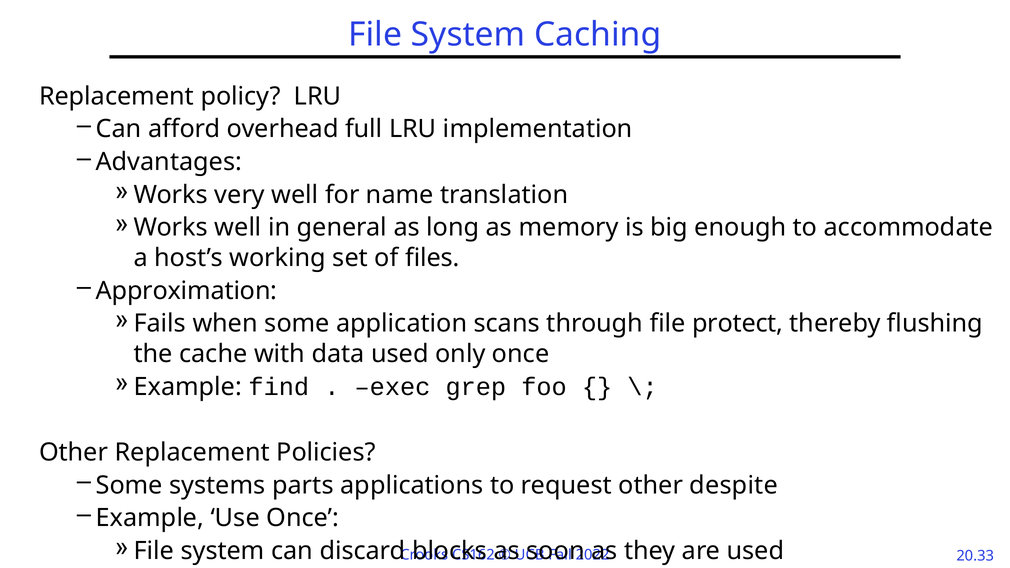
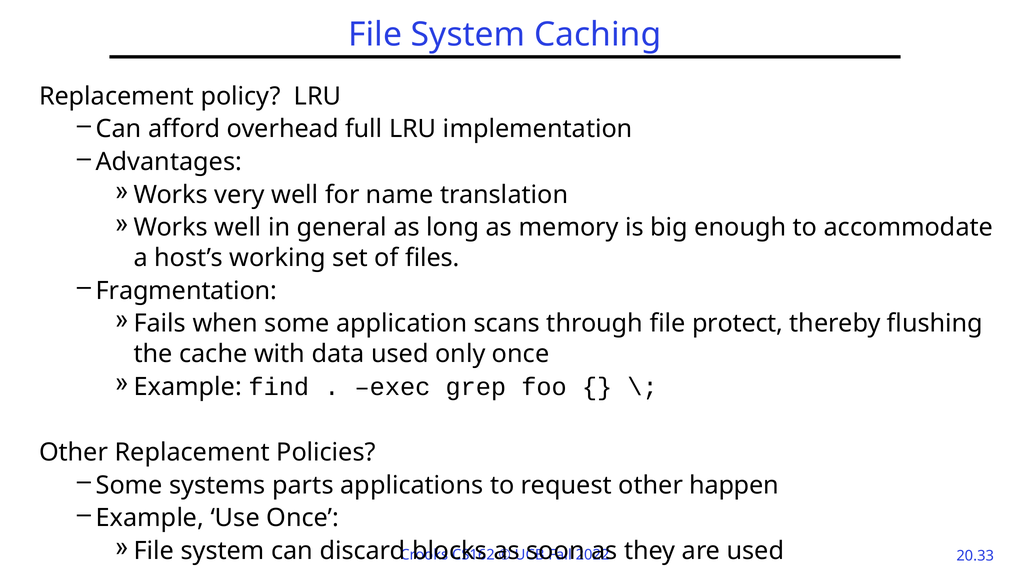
Approximation: Approximation -> Fragmentation
despite: despite -> happen
